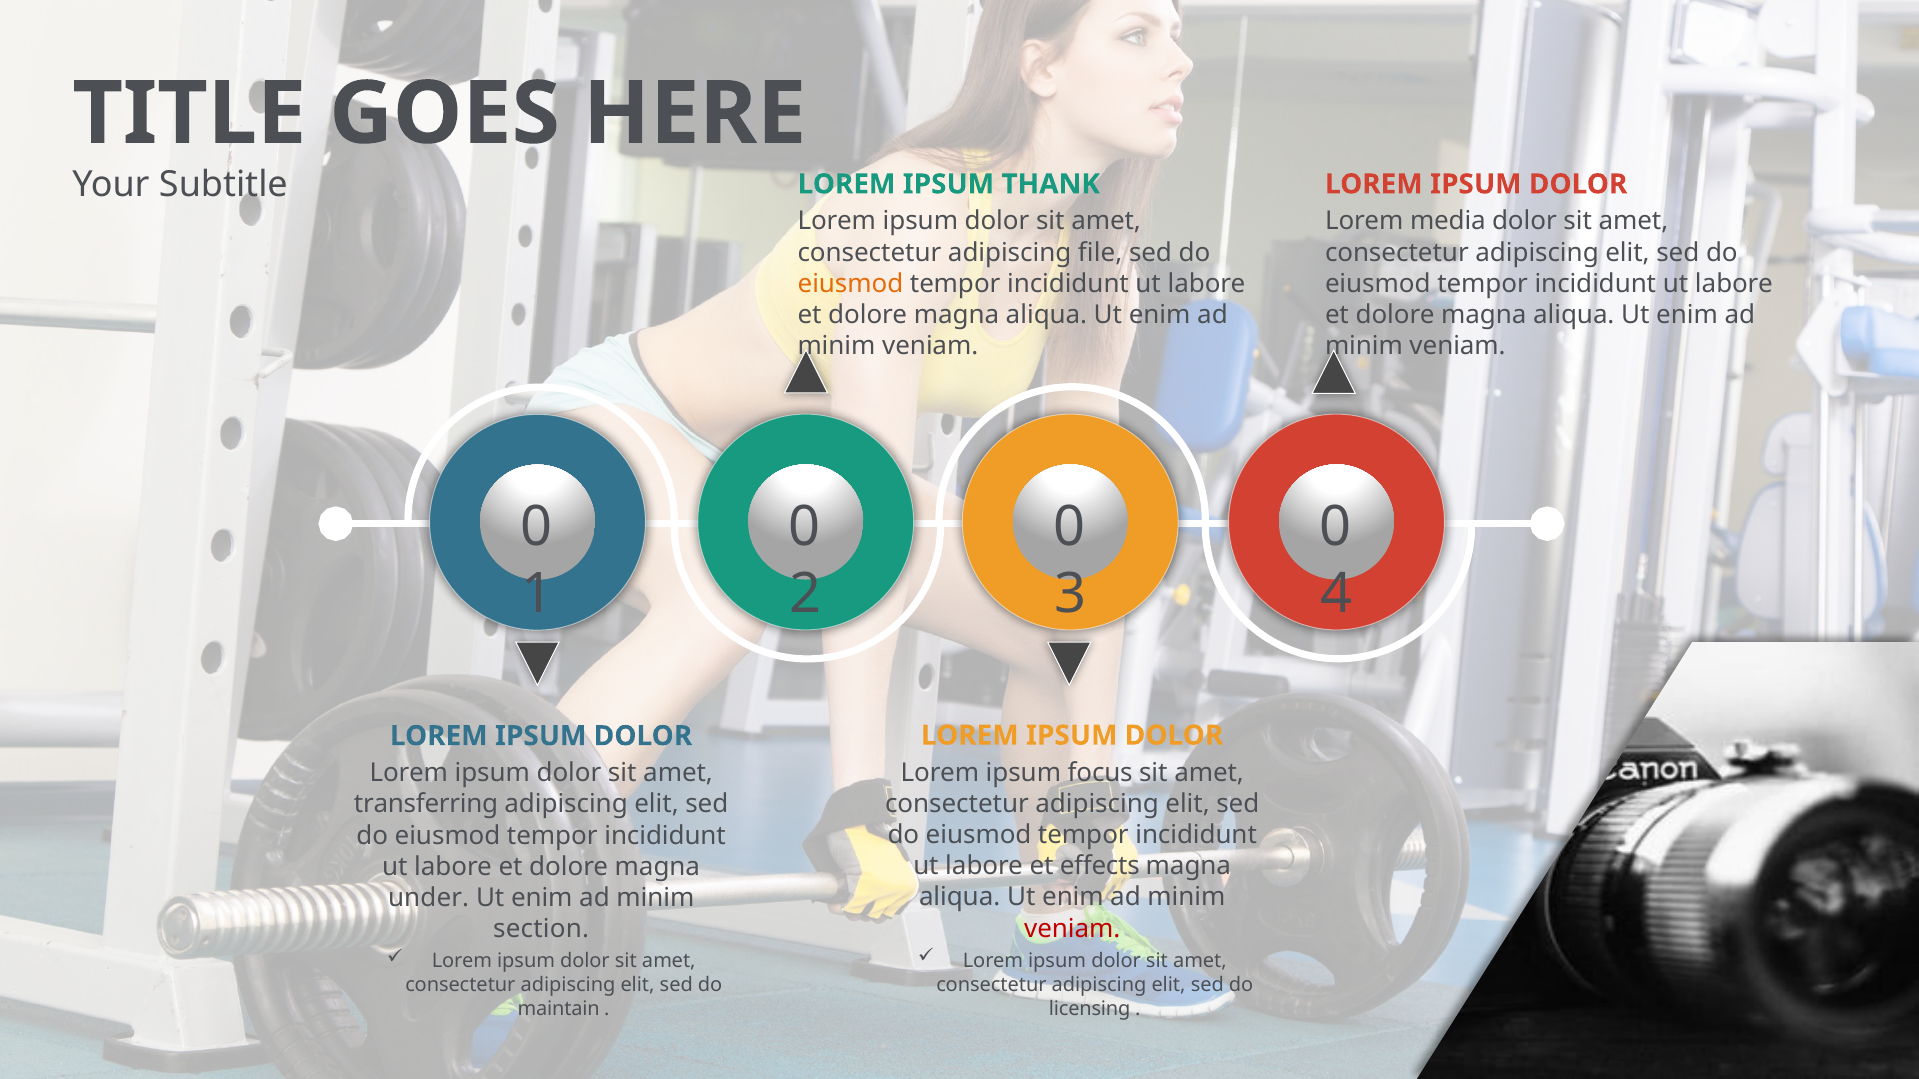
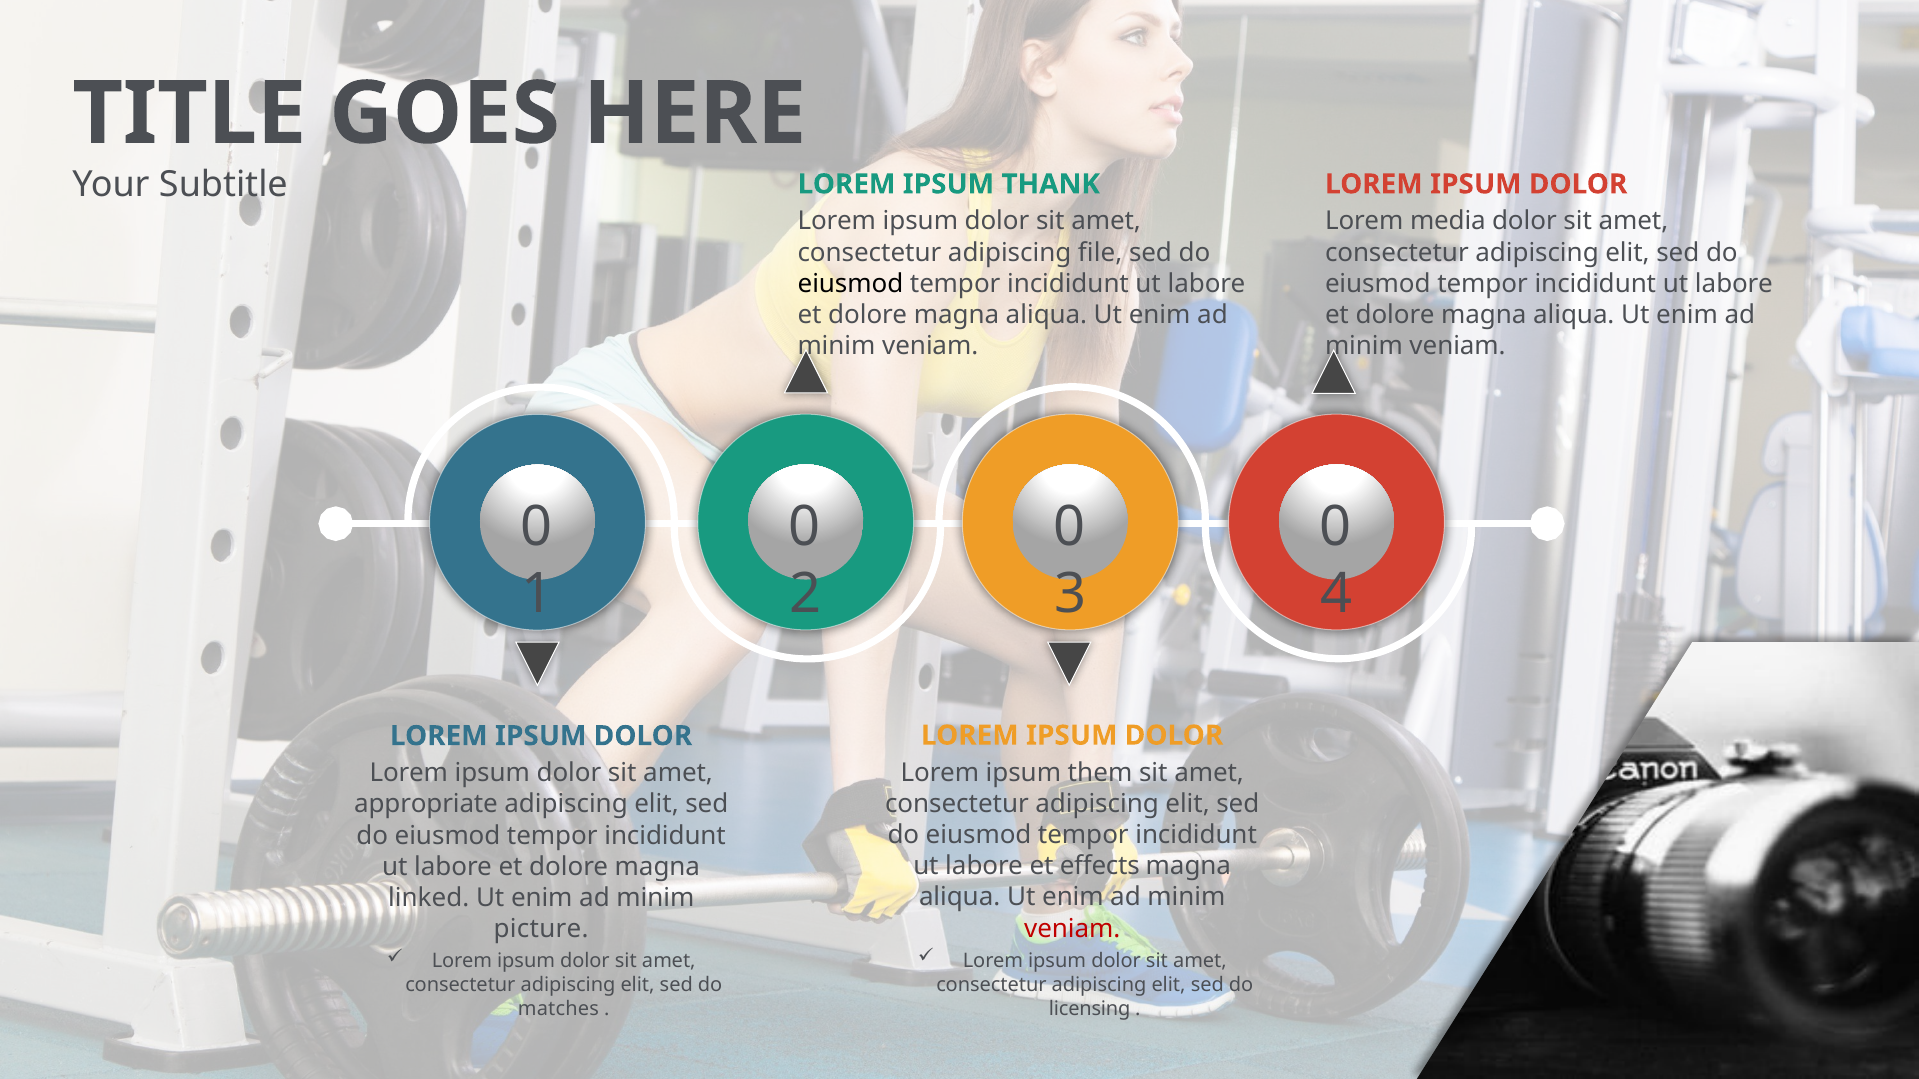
eiusmod at (850, 284) colour: orange -> black
focus: focus -> them
transferring: transferring -> appropriate
under: under -> linked
section: section -> picture
maintain: maintain -> matches
